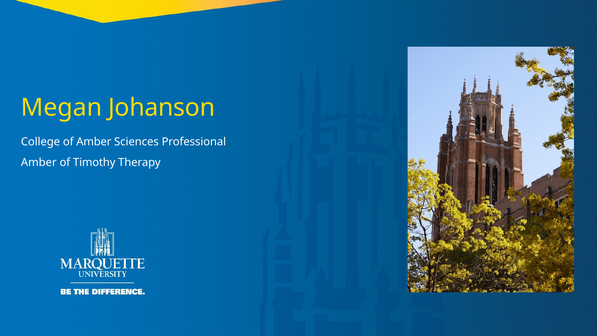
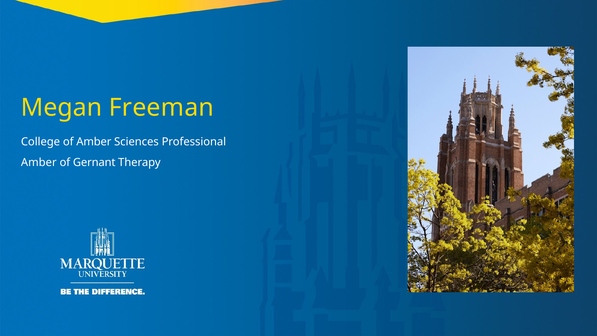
Johanson: Johanson -> Freeman
Timothy: Timothy -> Gernant
